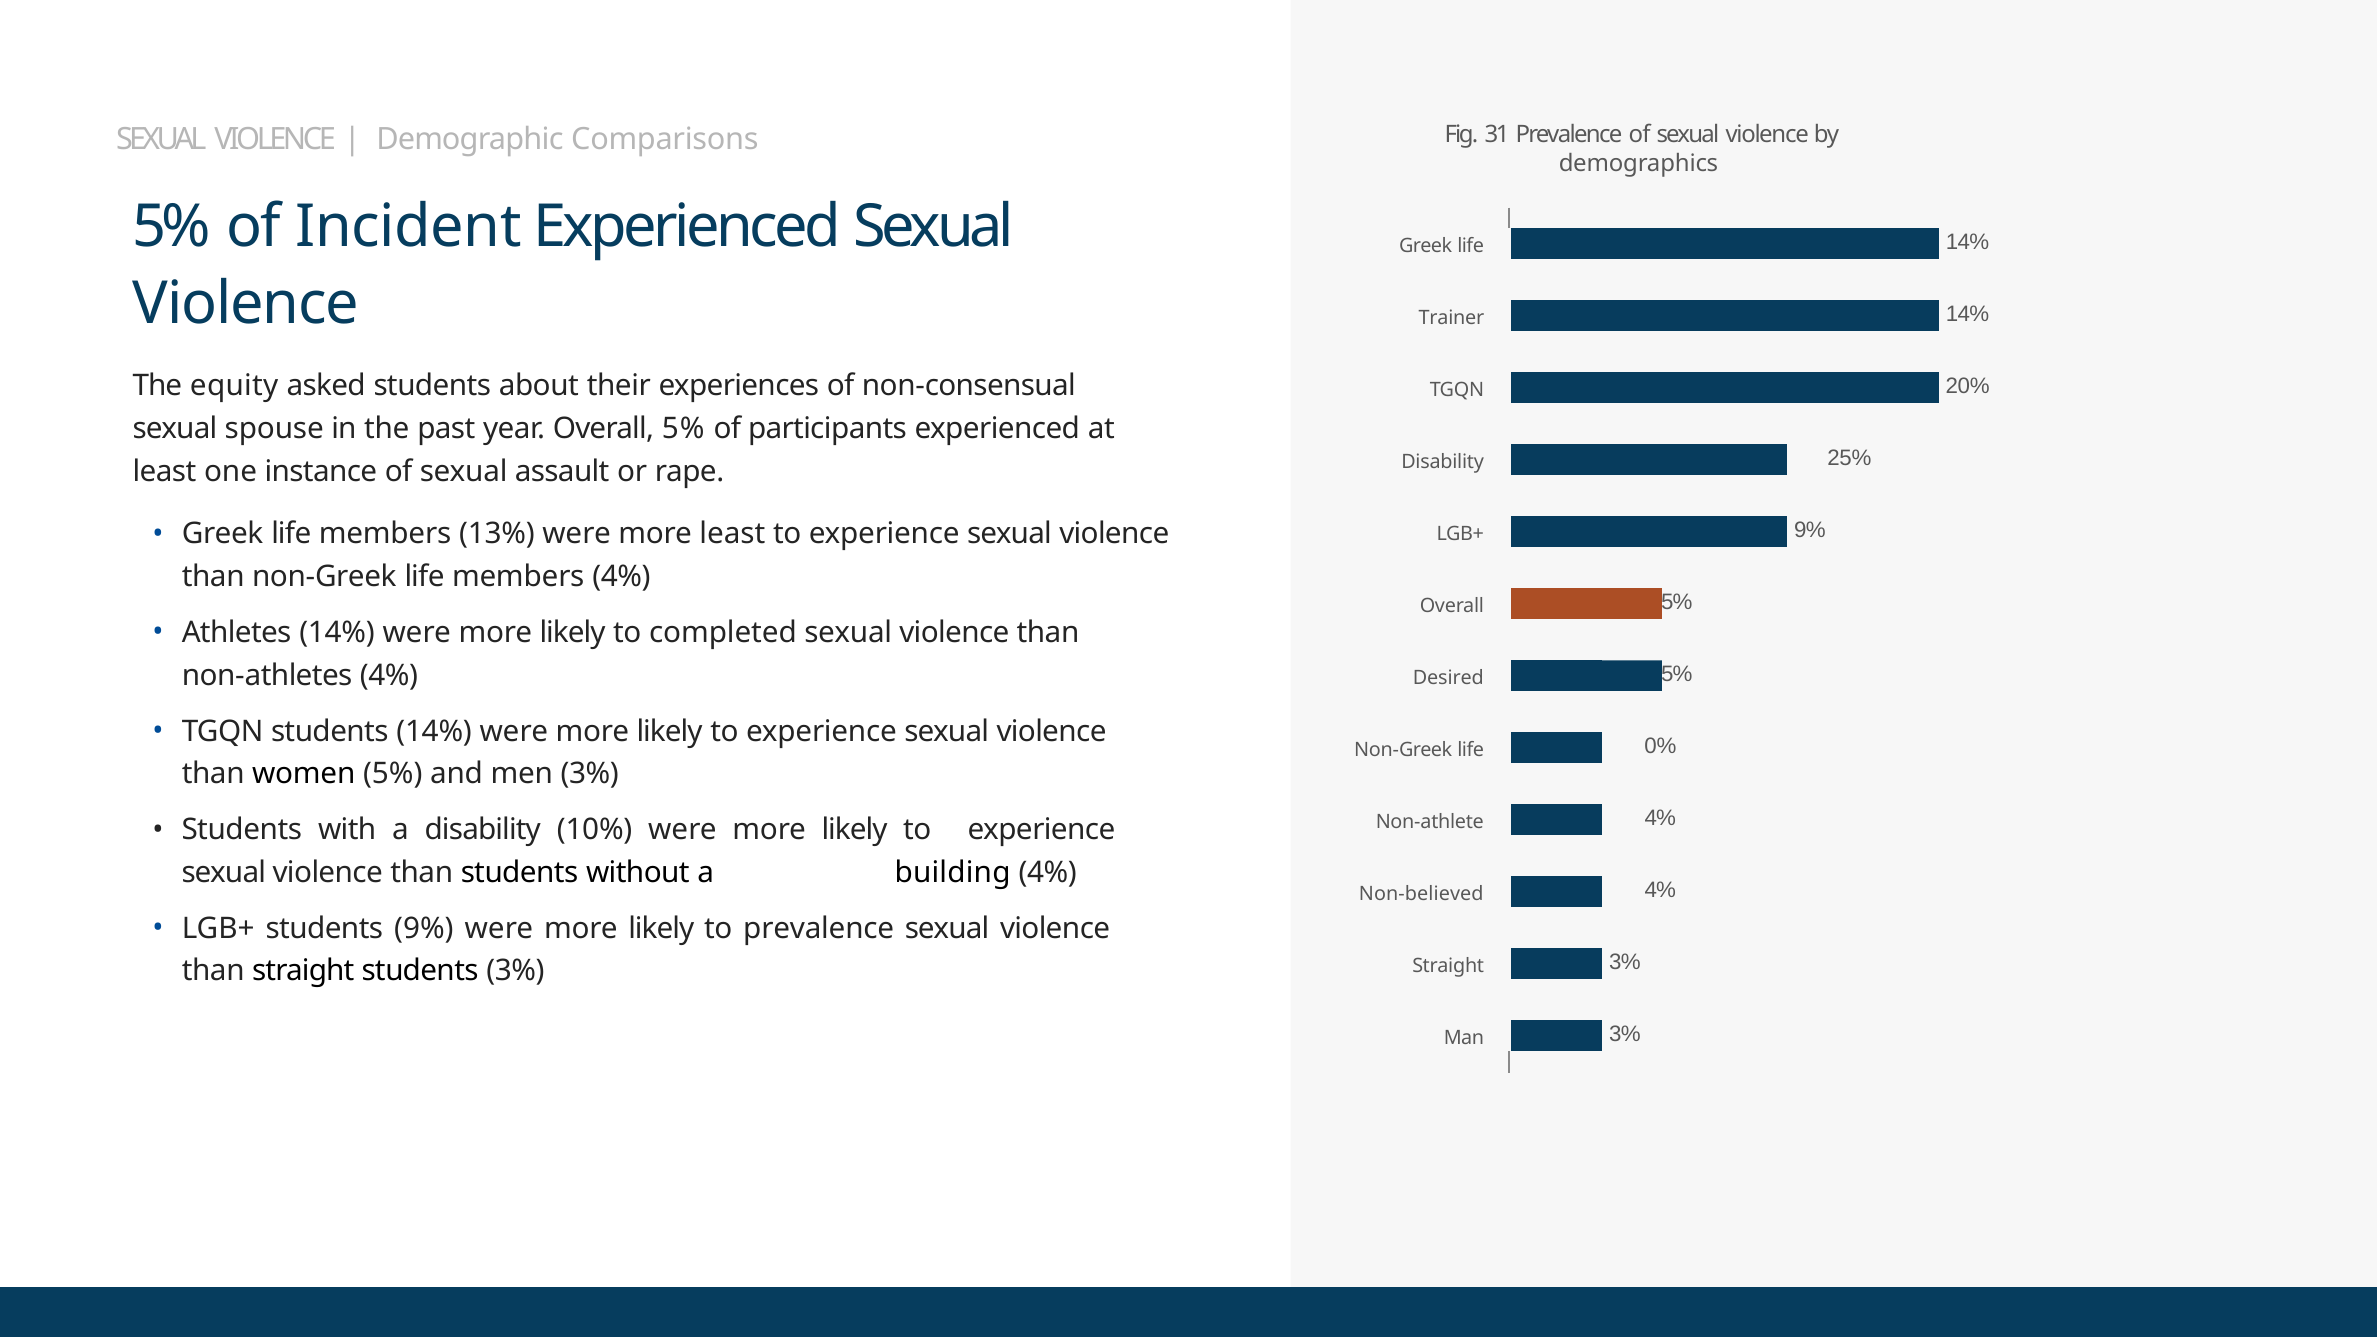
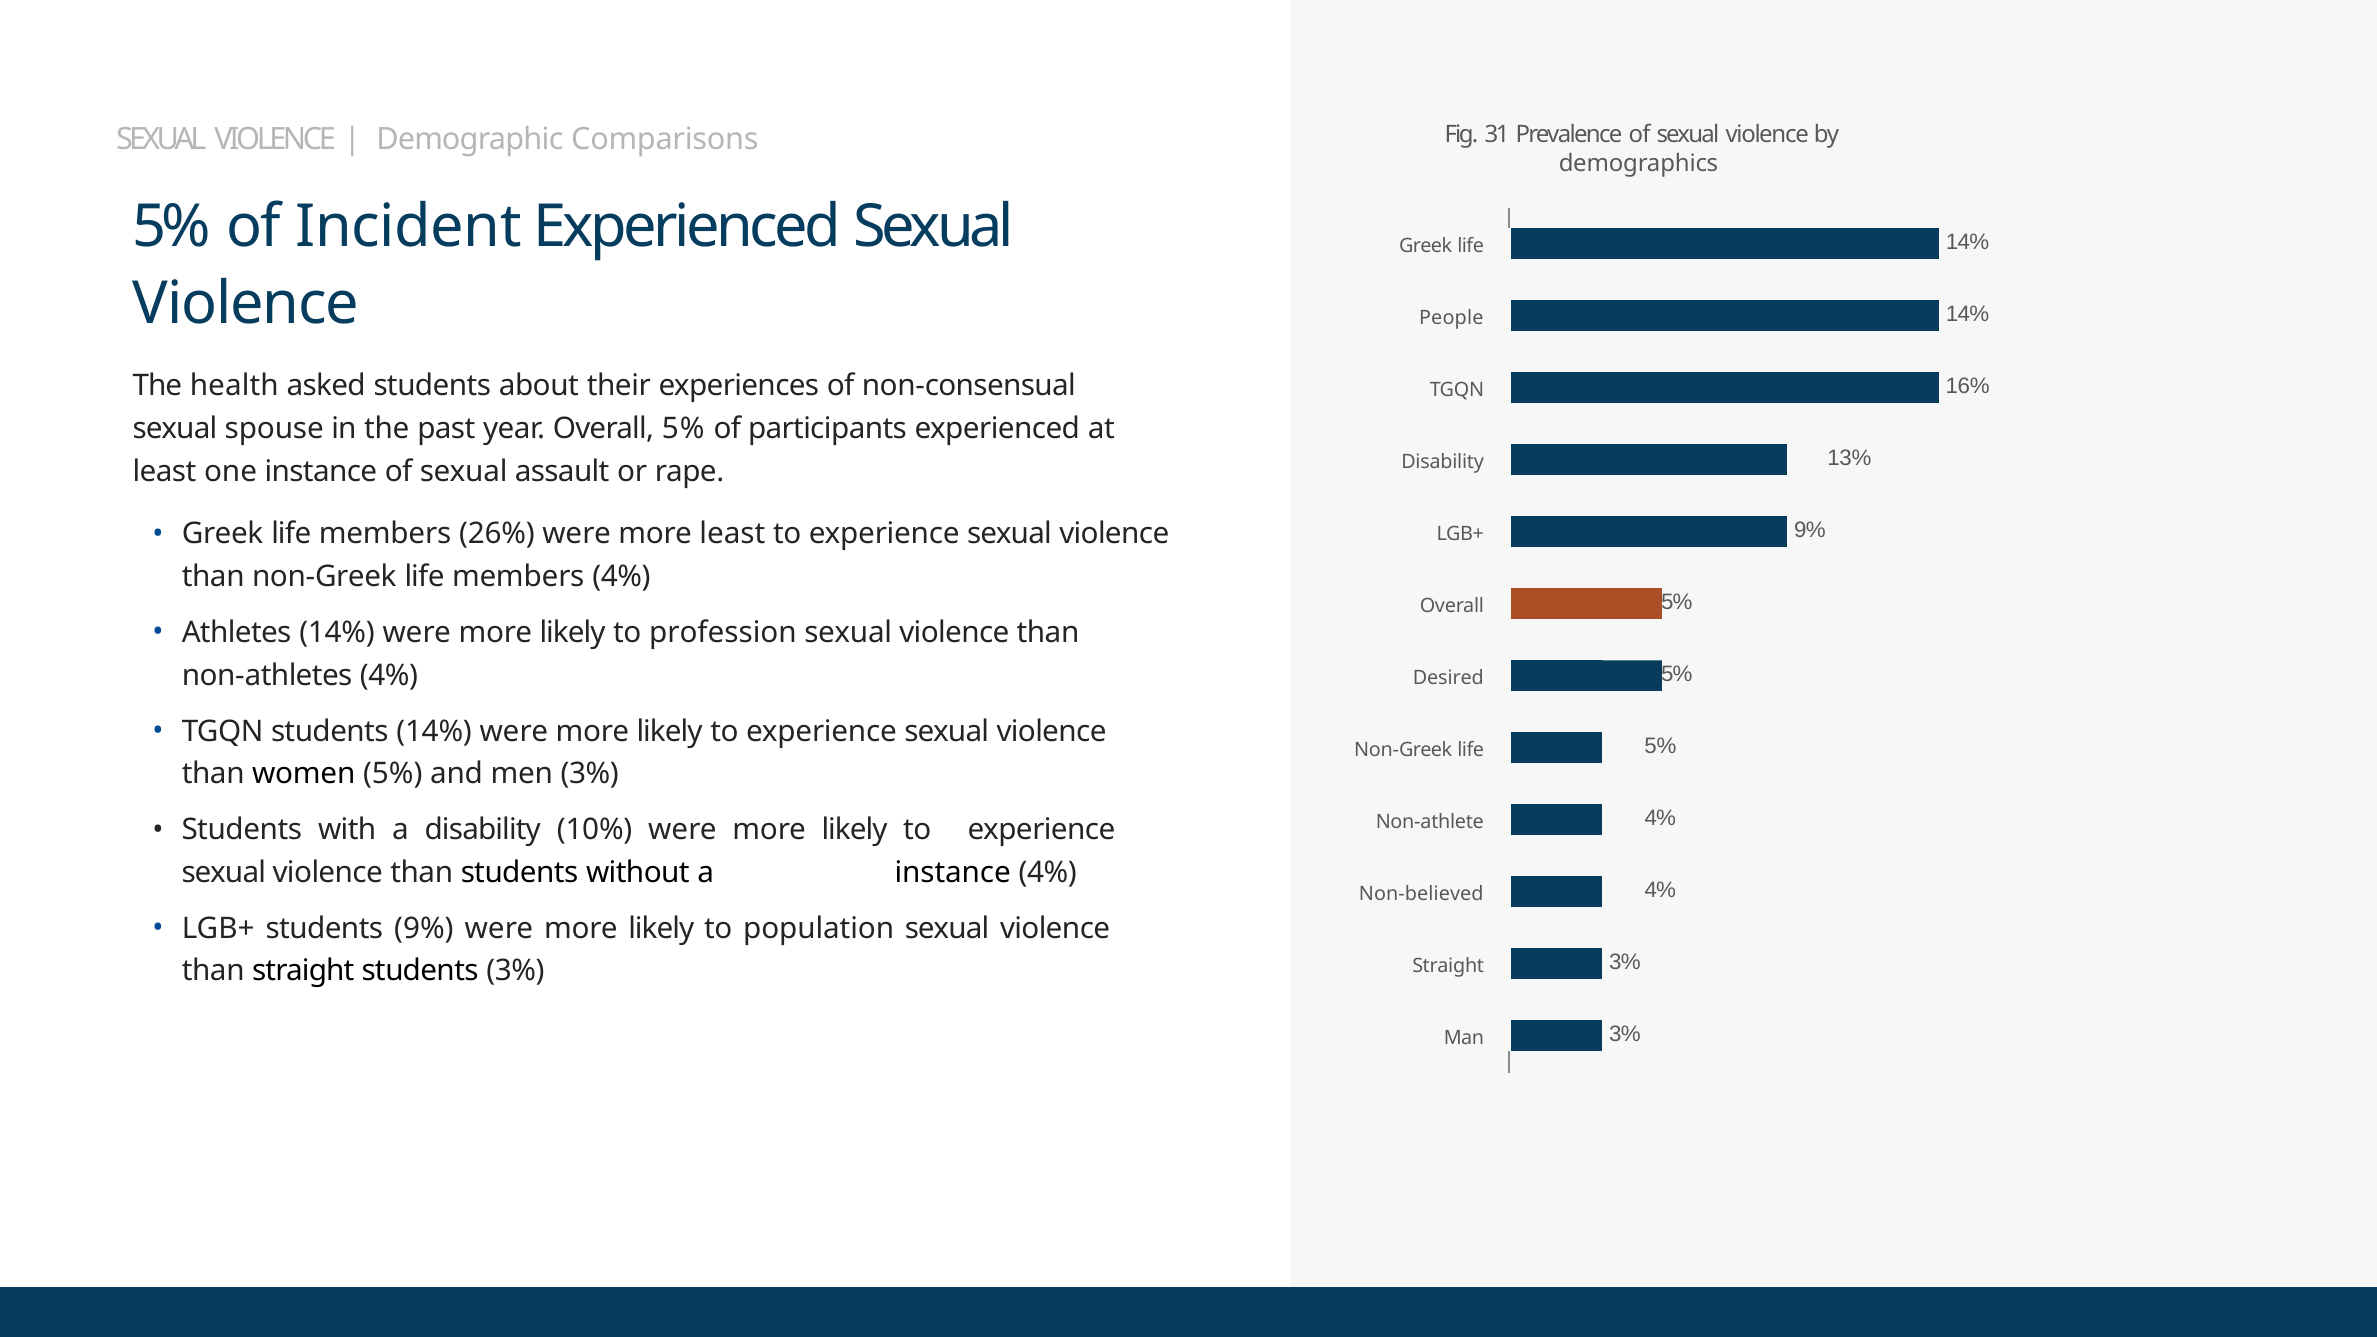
Trainer: Trainer -> People
equity: equity -> health
20%: 20% -> 16%
25%: 25% -> 13%
13%: 13% -> 26%
completed: completed -> profession
life 0%: 0% -> 5%
a building: building -> instance
to prevalence: prevalence -> population
